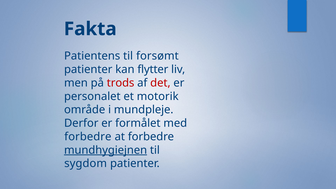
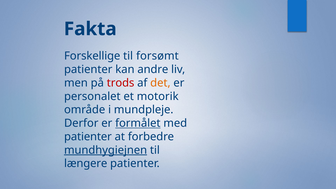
Patientens: Patientens -> Forskellige
flytter: flytter -> andre
det colour: red -> orange
formålet underline: none -> present
forbedre at (88, 137): forbedre -> patienter
sygdom: sygdom -> længere
